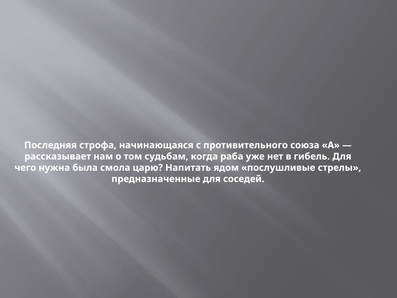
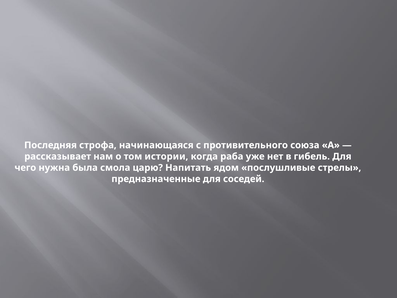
судьбам: судьбам -> истории
